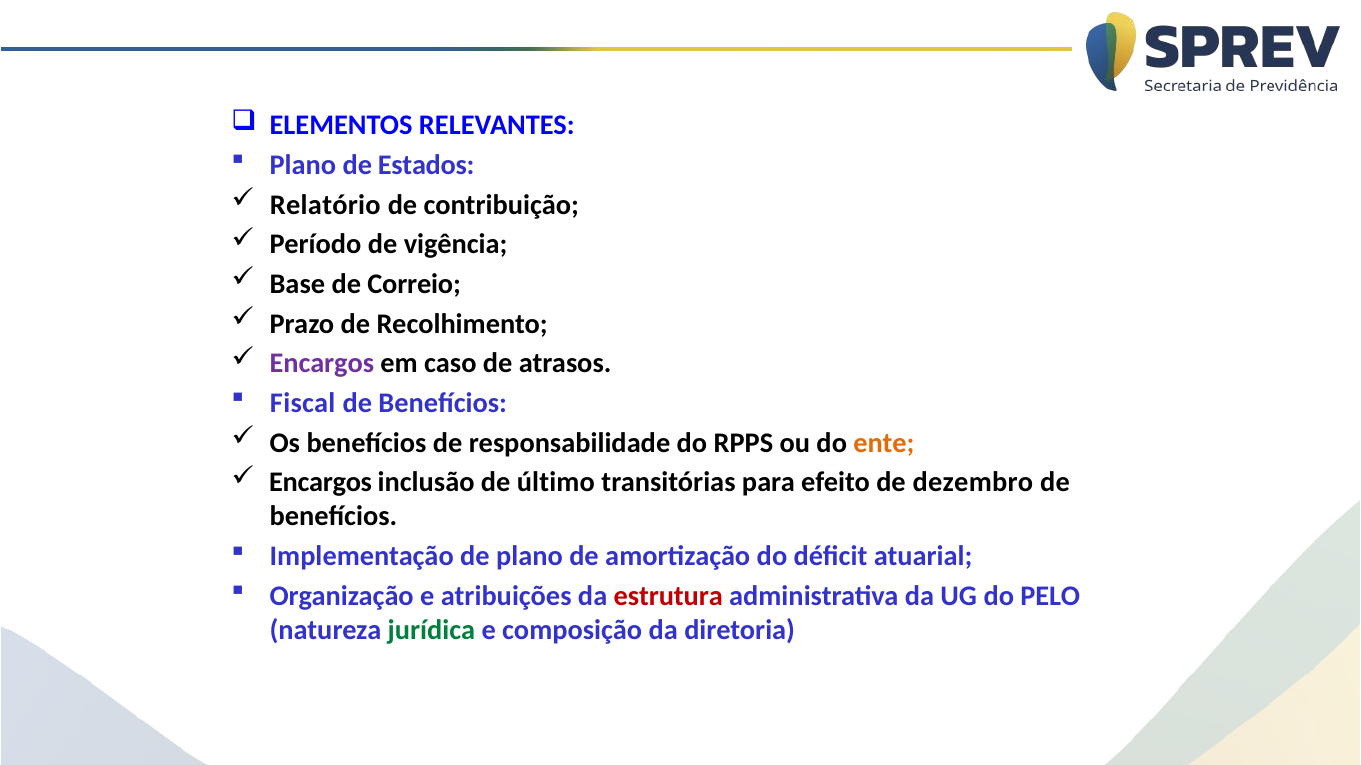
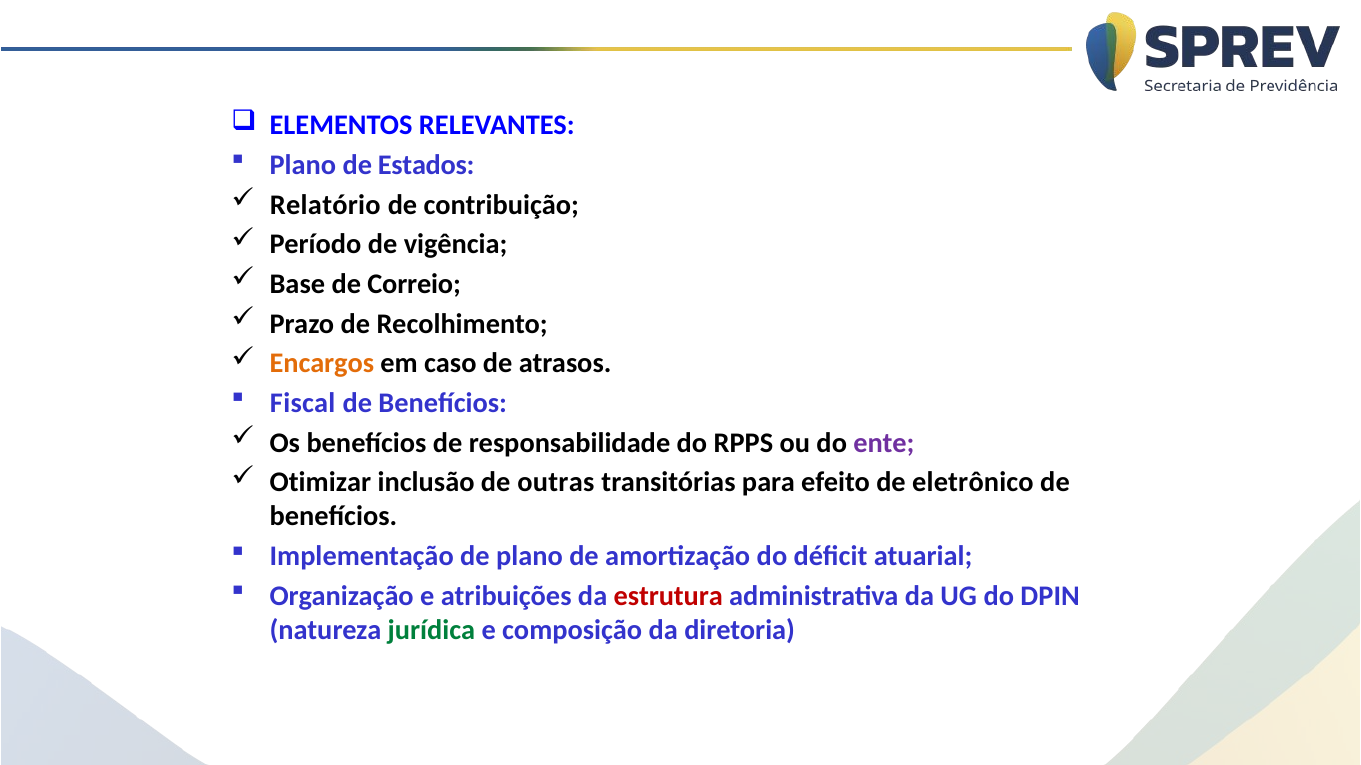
Encargos at (322, 364) colour: purple -> orange
ente colour: orange -> purple
Encargos at (321, 483): Encargos -> Otimizar
último: último -> outras
dezembro: dezembro -> eletrônico
PELO: PELO -> DPIN
